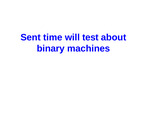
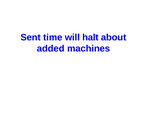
test: test -> halt
binary: binary -> added
